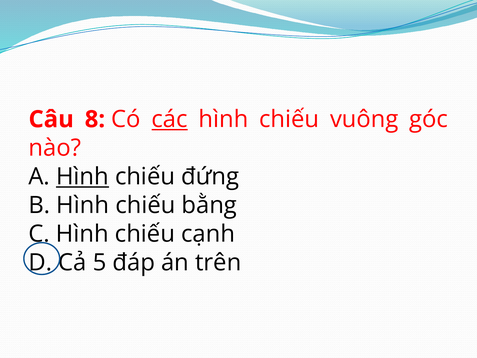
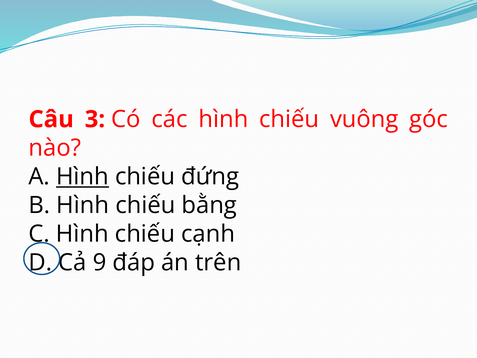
8: 8 -> 3
các underline: present -> none
5: 5 -> 9
